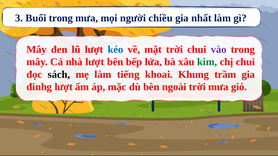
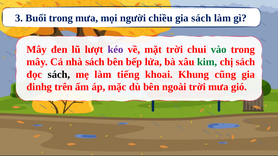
gia nhất: nhất -> sách
kéo colour: blue -> purple
vào colour: purple -> green
nhà lượt: lượt -> sách
chị chui: chui -> sách
trầm: trầm -> cũng
đinhg lượt: lượt -> trên
